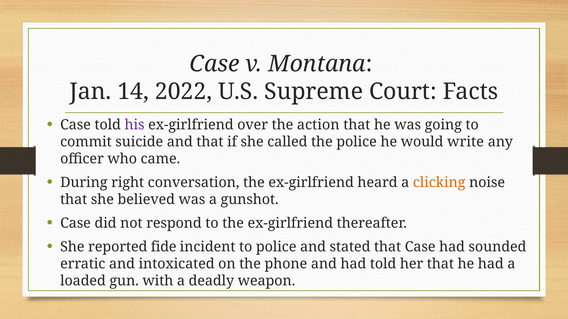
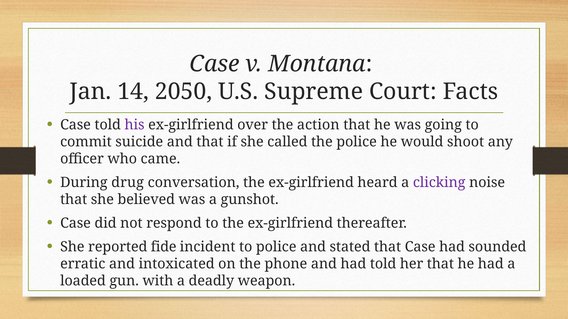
2022: 2022 -> 2050
write: write -> shoot
right: right -> drug
clicking colour: orange -> purple
